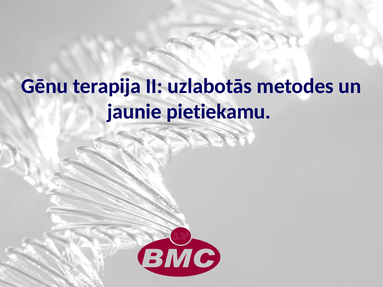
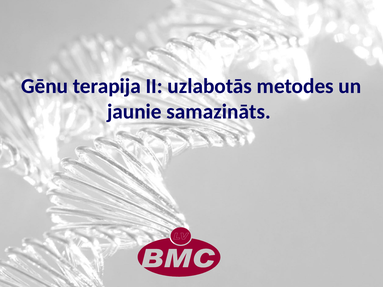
pietiekamu: pietiekamu -> samazināts
